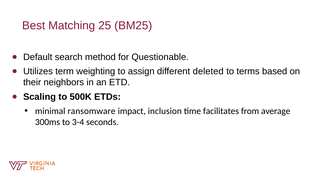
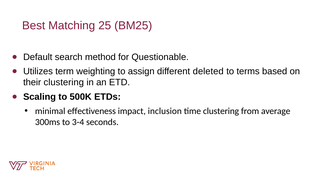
their neighbors: neighbors -> clustering
ransomware: ransomware -> effectiveness
time facilitates: facilitates -> clustering
